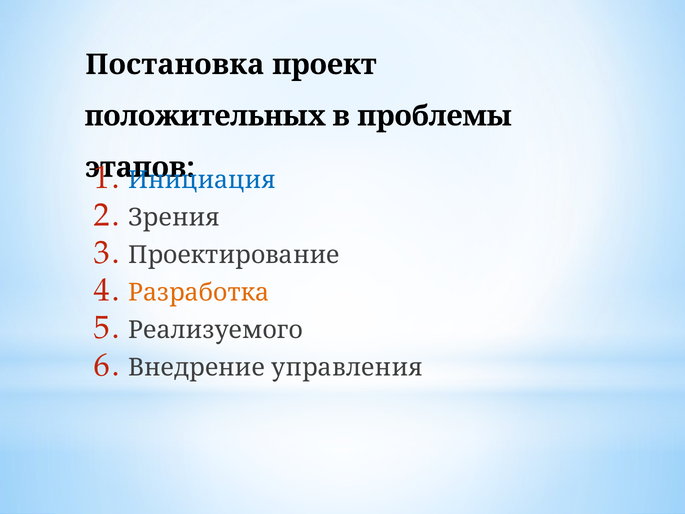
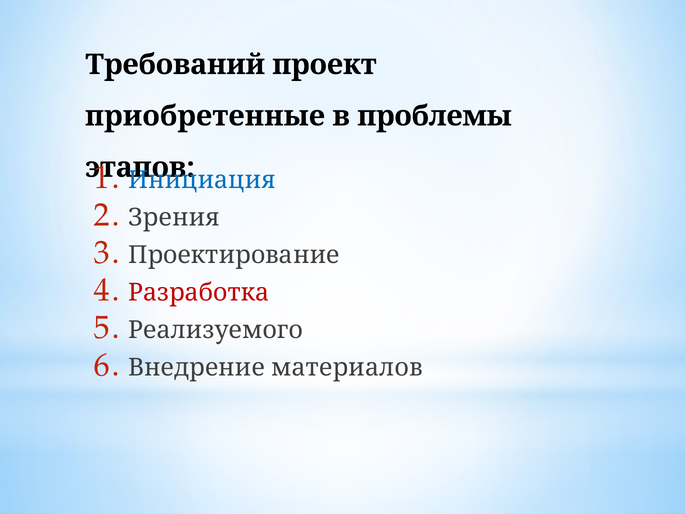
Постановка: Постановка -> Требований
положительных: положительных -> приобретенные
Разработка colour: orange -> red
управления: управления -> материалов
